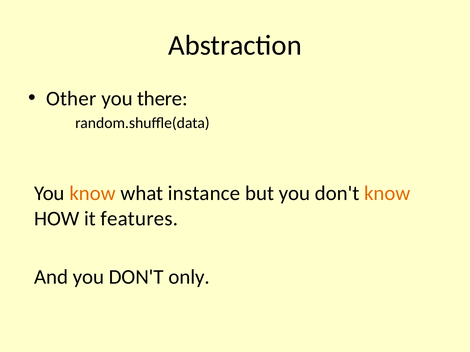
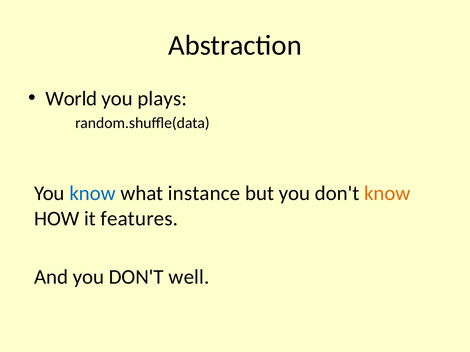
Other: Other -> World
there: there -> plays
know at (93, 194) colour: orange -> blue
only: only -> well
